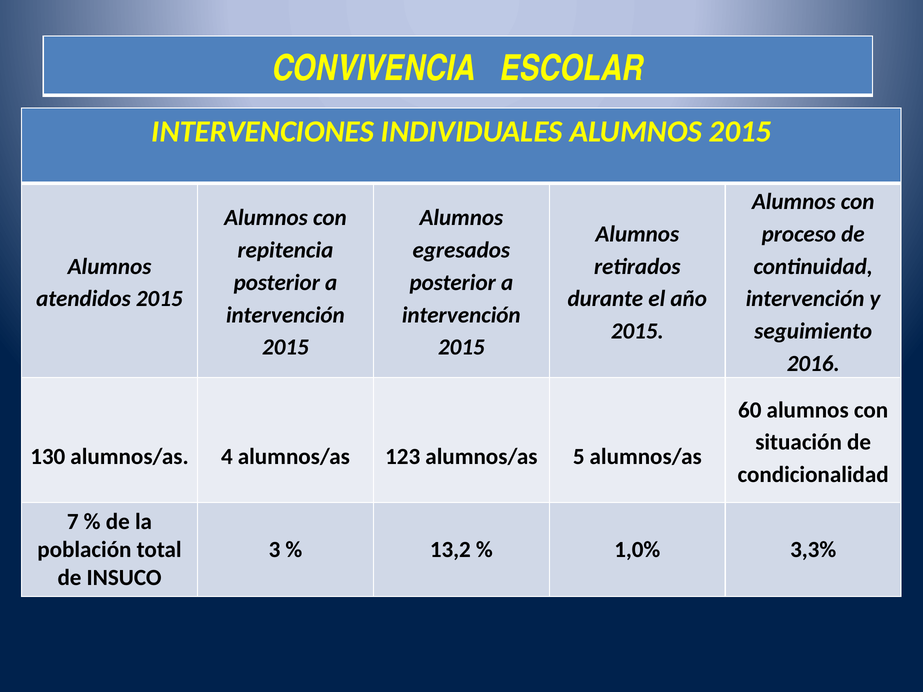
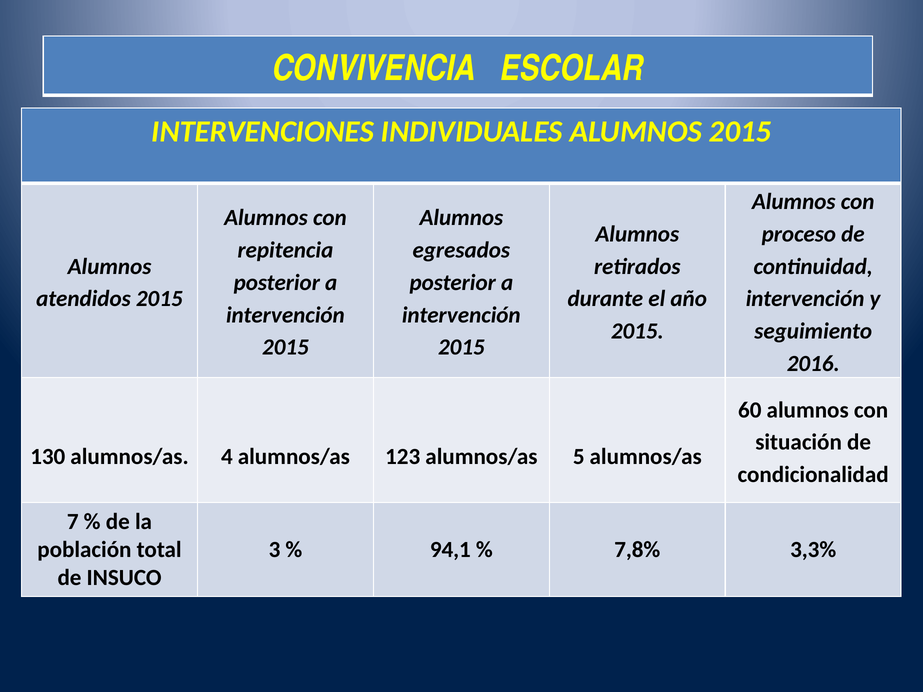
13,2: 13,2 -> 94,1
1,0%: 1,0% -> 7,8%
